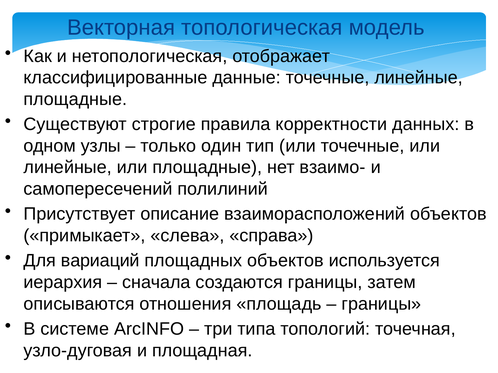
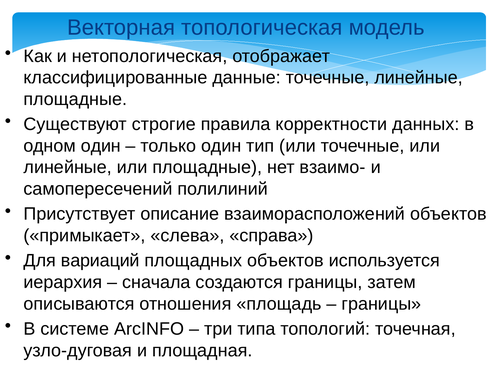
одном узлы: узлы -> один
